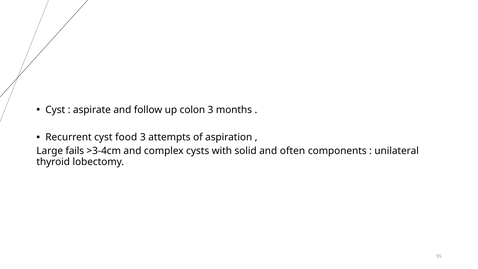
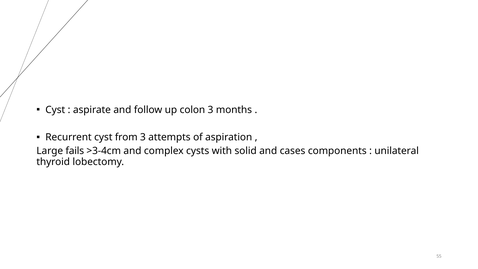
food: food -> from
often: often -> cases
